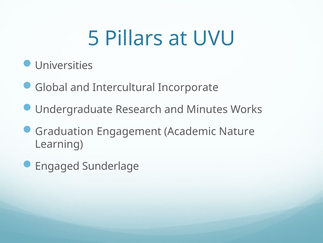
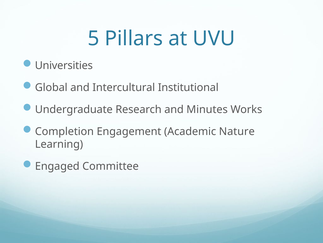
Incorporate: Incorporate -> Institutional
Graduation: Graduation -> Completion
Sunderlage: Sunderlage -> Committee
